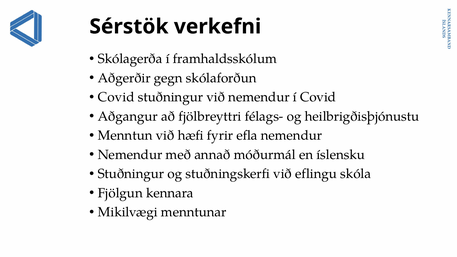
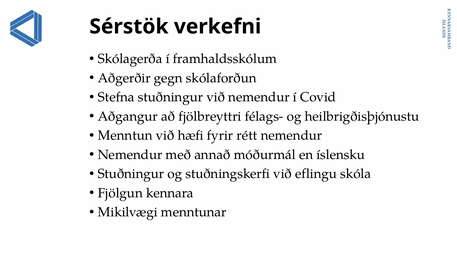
Covid at (116, 97): Covid -> Stefna
efla: efla -> rétt
